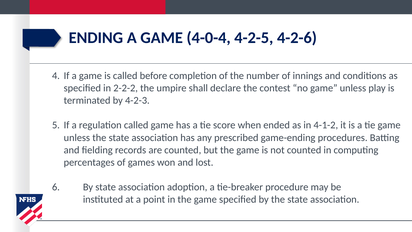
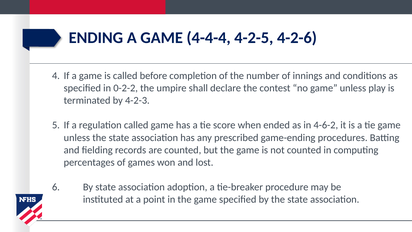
4-0-4: 4-0-4 -> 4-4-4
2-2-2: 2-2-2 -> 0-2-2
4-1-2: 4-1-2 -> 4-6-2
